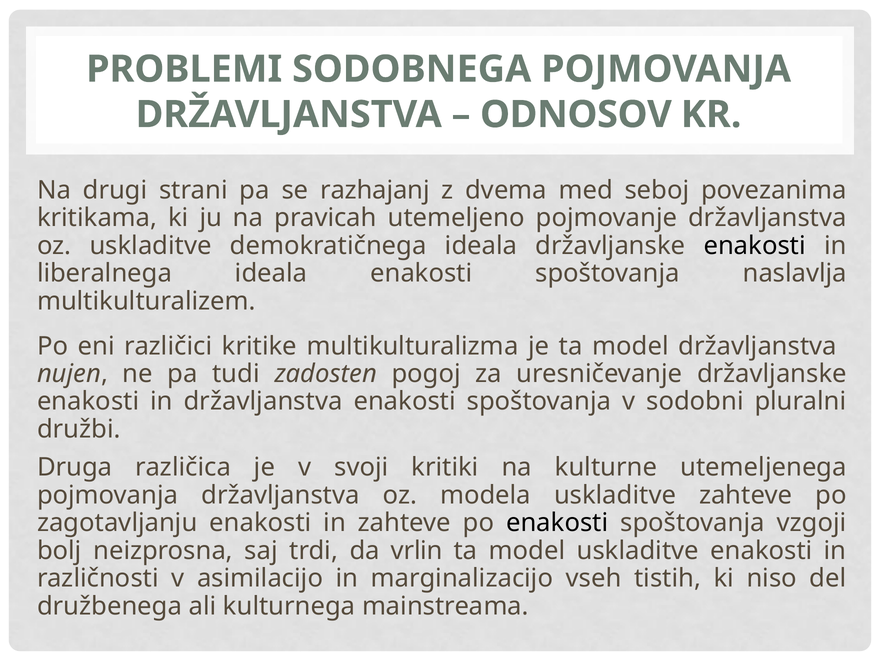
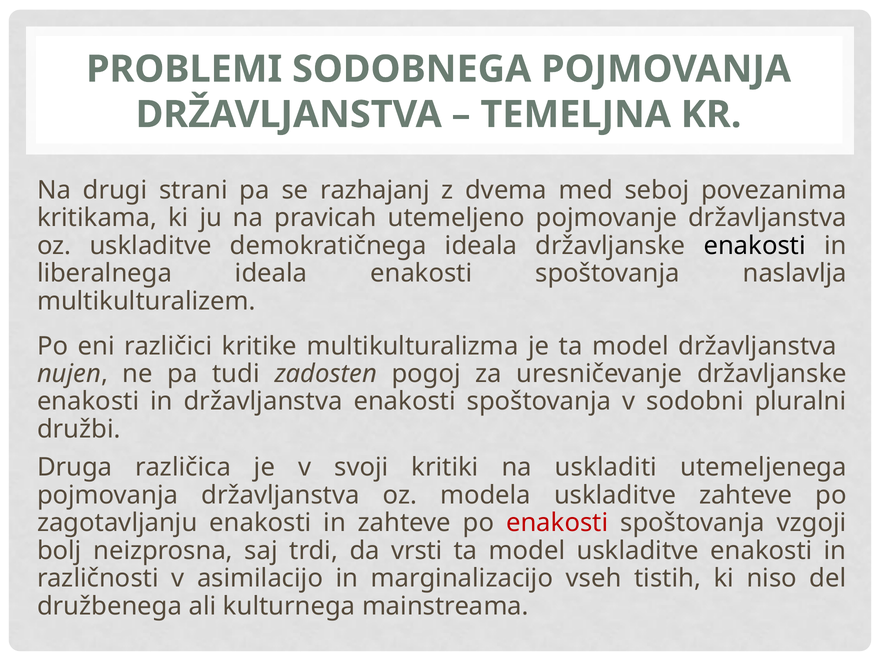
ODNOSOV: ODNOSOV -> TEMELJNA
kulturne: kulturne -> uskladiti
enakosti at (557, 523) colour: black -> red
vrlin: vrlin -> vrsti
